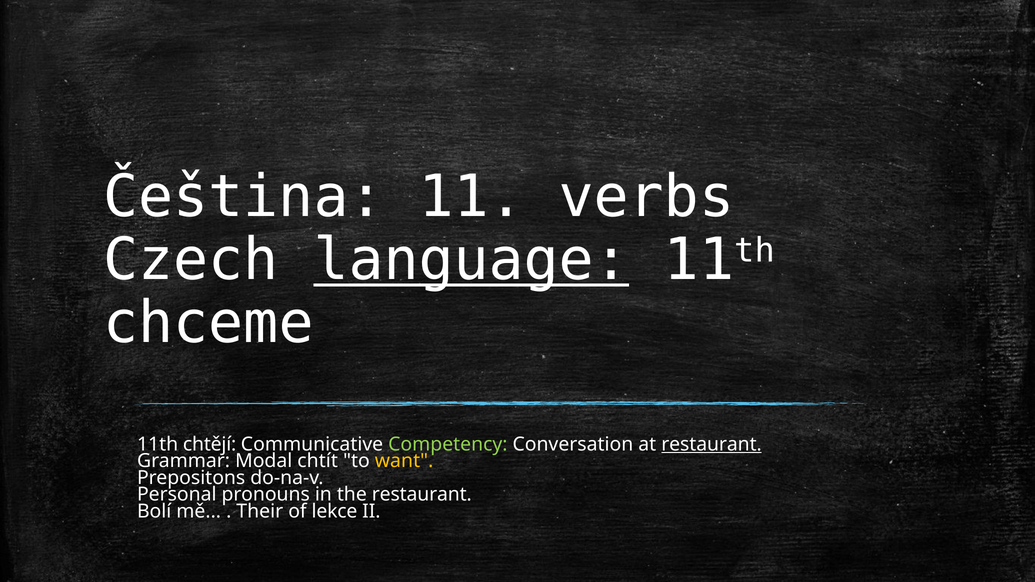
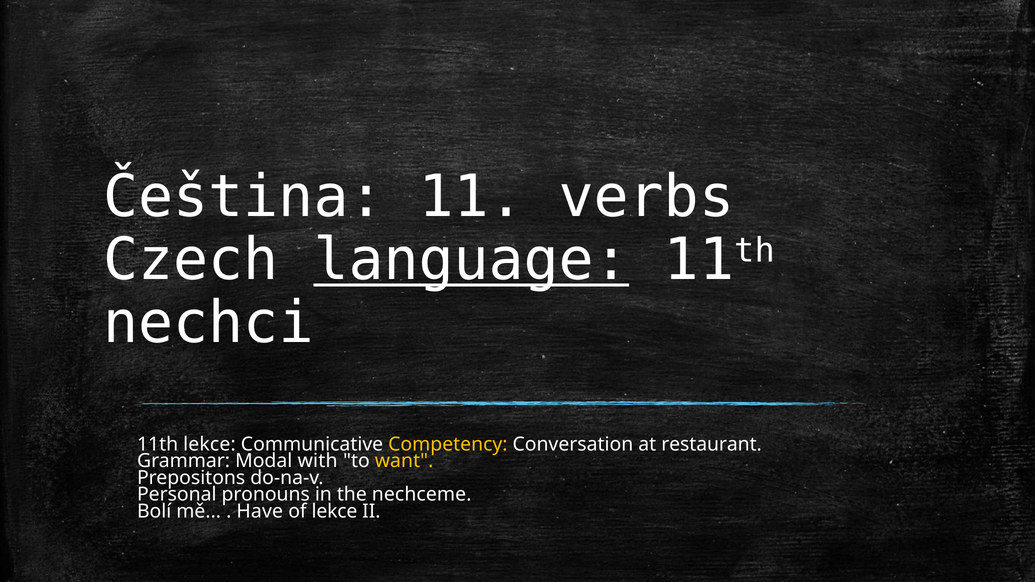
chceme: chceme -> nechci
11th chtějí: chtějí -> lekce
Competency colour: light green -> yellow
restaurant at (712, 444) underline: present -> none
chtít: chtít -> with
the restaurant: restaurant -> nechceme
Their: Their -> Have
